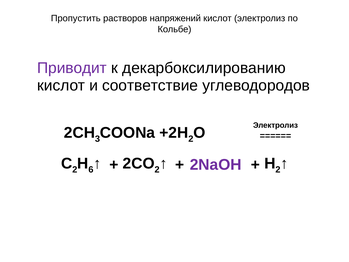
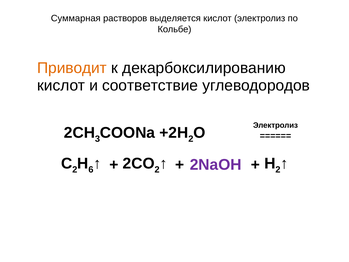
Пропустить: Пропустить -> Суммарная
напряжений: напряжений -> выделяется
Приводит colour: purple -> orange
